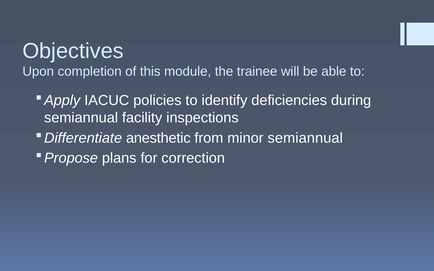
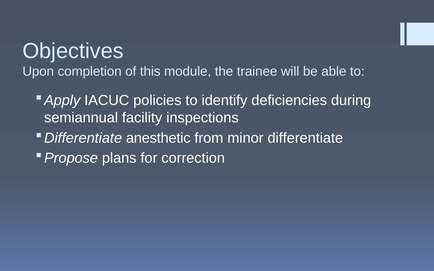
minor semiannual: semiannual -> differentiate
